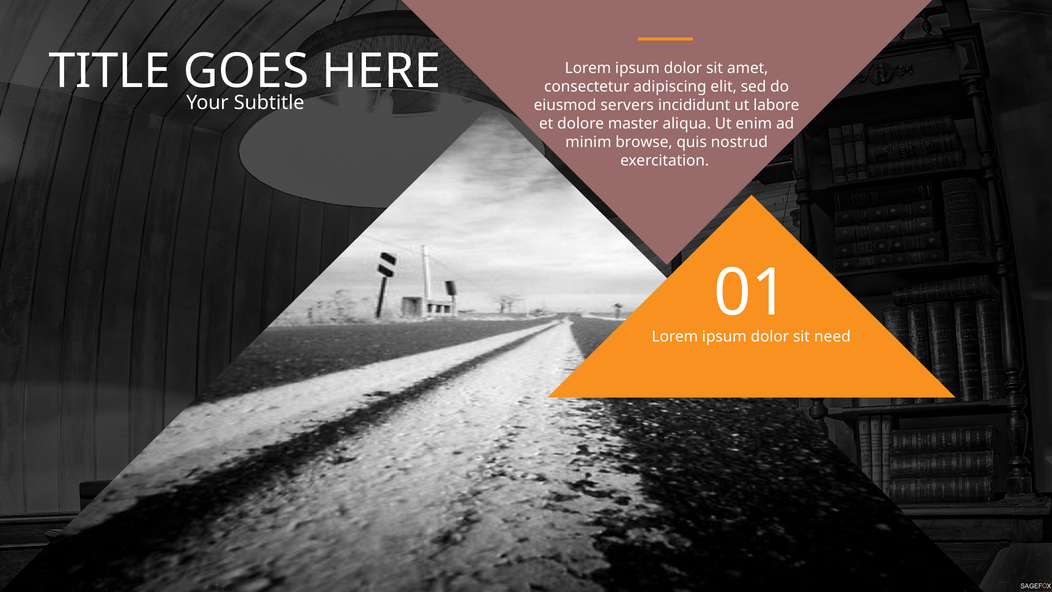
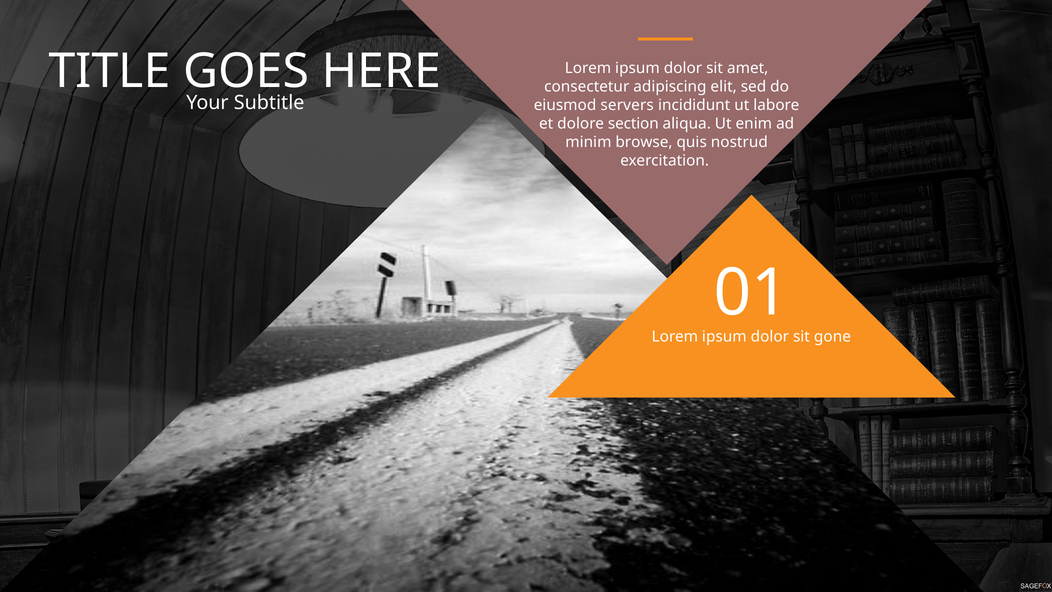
master: master -> section
need: need -> gone
